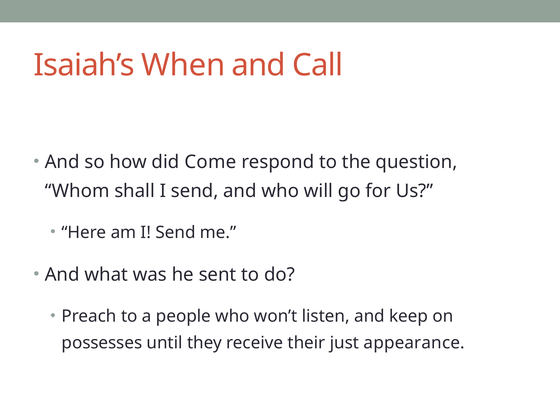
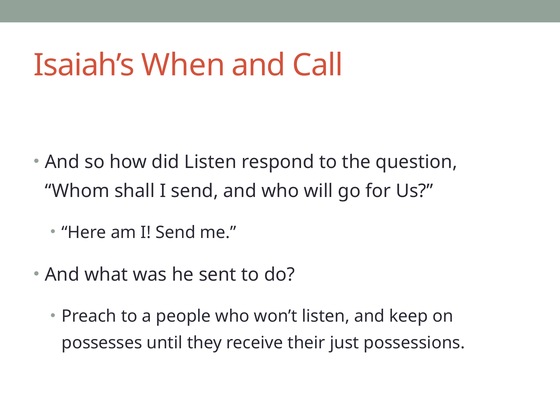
did Come: Come -> Listen
appearance: appearance -> possessions
